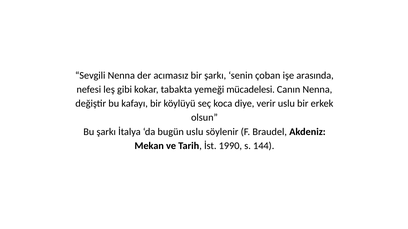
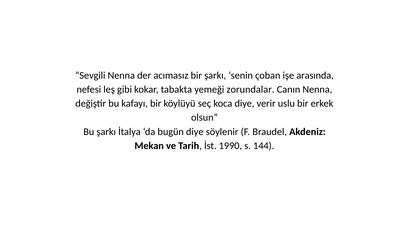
mücadelesi: mücadelesi -> zorundalar
bugün uslu: uslu -> diye
